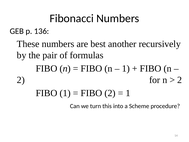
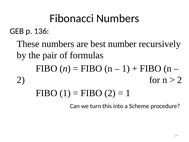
another: another -> number
